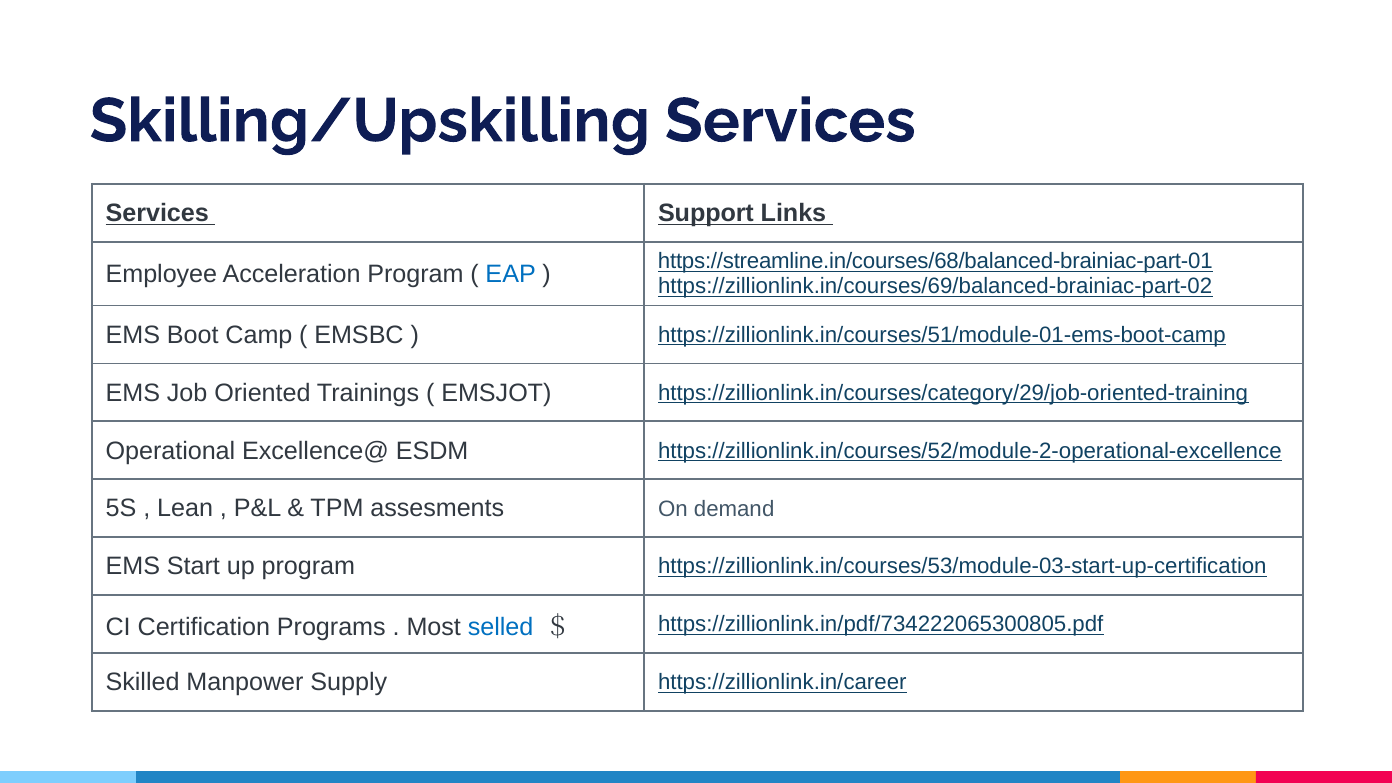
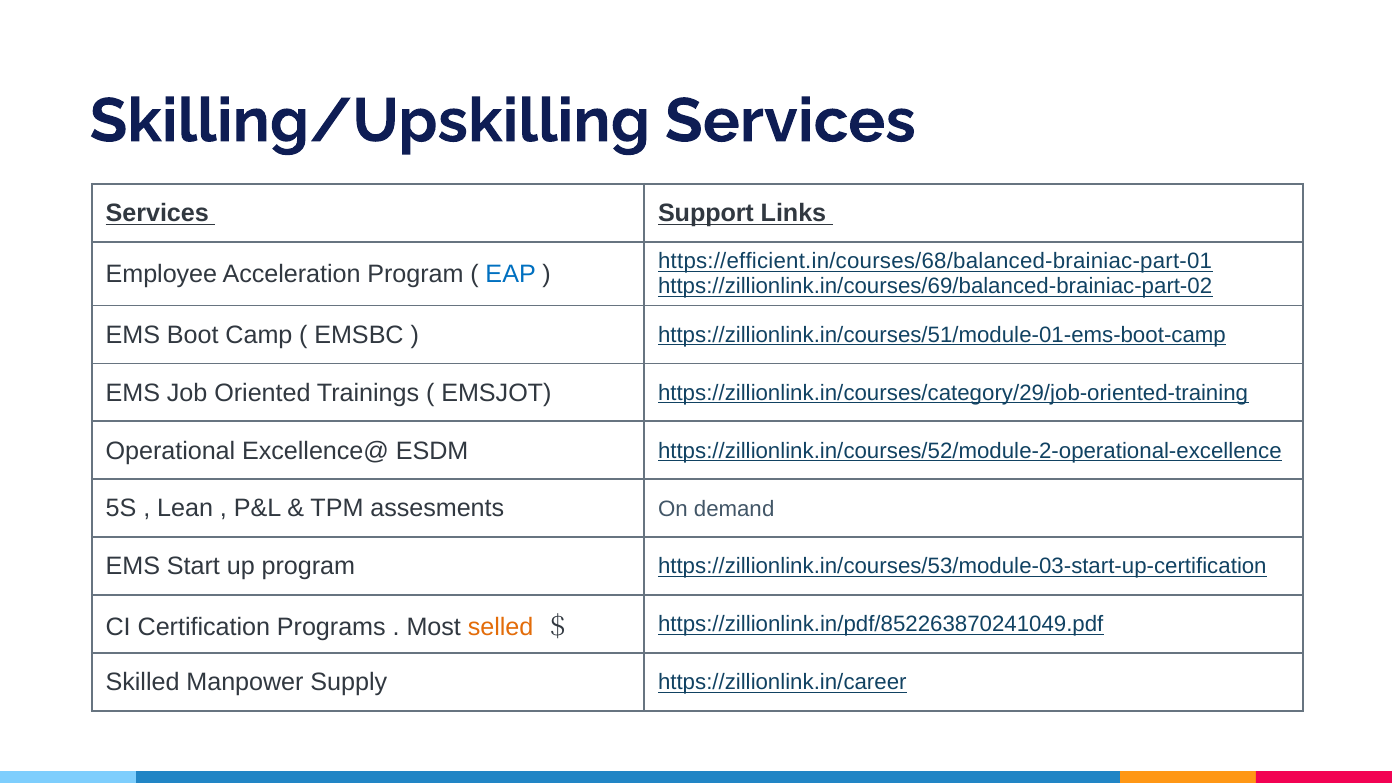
https://streamline.in/courses/68/balanced-brainiac-part-01: https://streamline.in/courses/68/balanced-brainiac-part-01 -> https://efficient.in/courses/68/balanced-brainiac-part-01
selled colour: blue -> orange
https://zillionlink.in/pdf/734222065300805.pdf: https://zillionlink.in/pdf/734222065300805.pdf -> https://zillionlink.in/pdf/852263870241049.pdf
